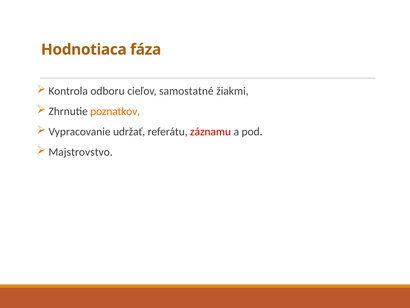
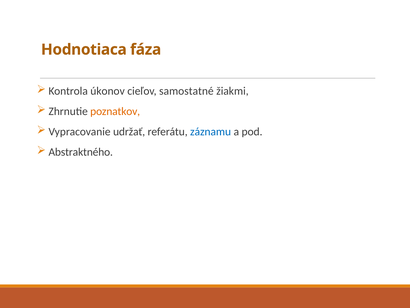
odboru: odboru -> úkonov
záznamu colour: red -> blue
Majstrovstvo: Majstrovstvo -> Abstraktného
